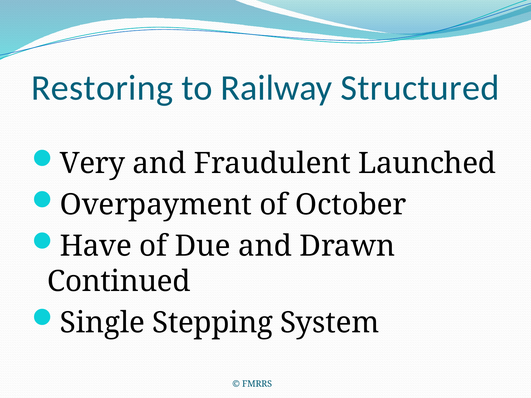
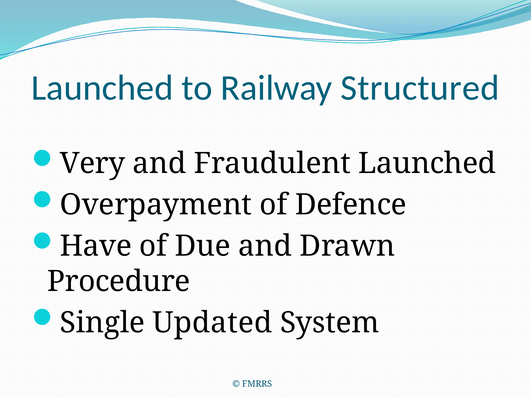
Restoring at (102, 88): Restoring -> Launched
October: October -> Defence
Continued: Continued -> Procedure
Stepping: Stepping -> Updated
